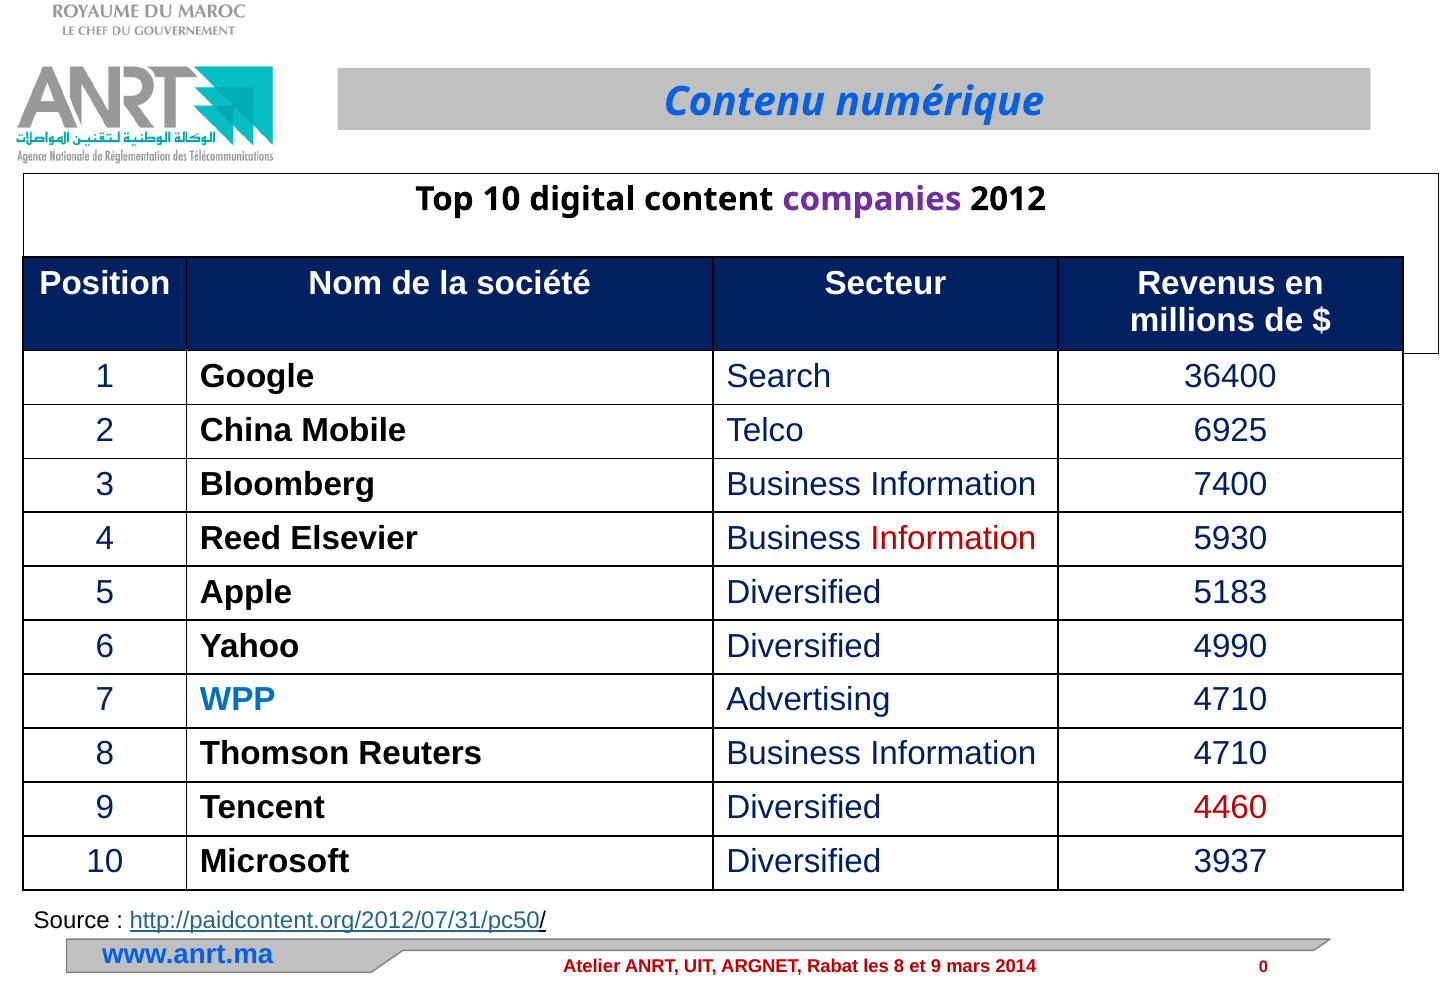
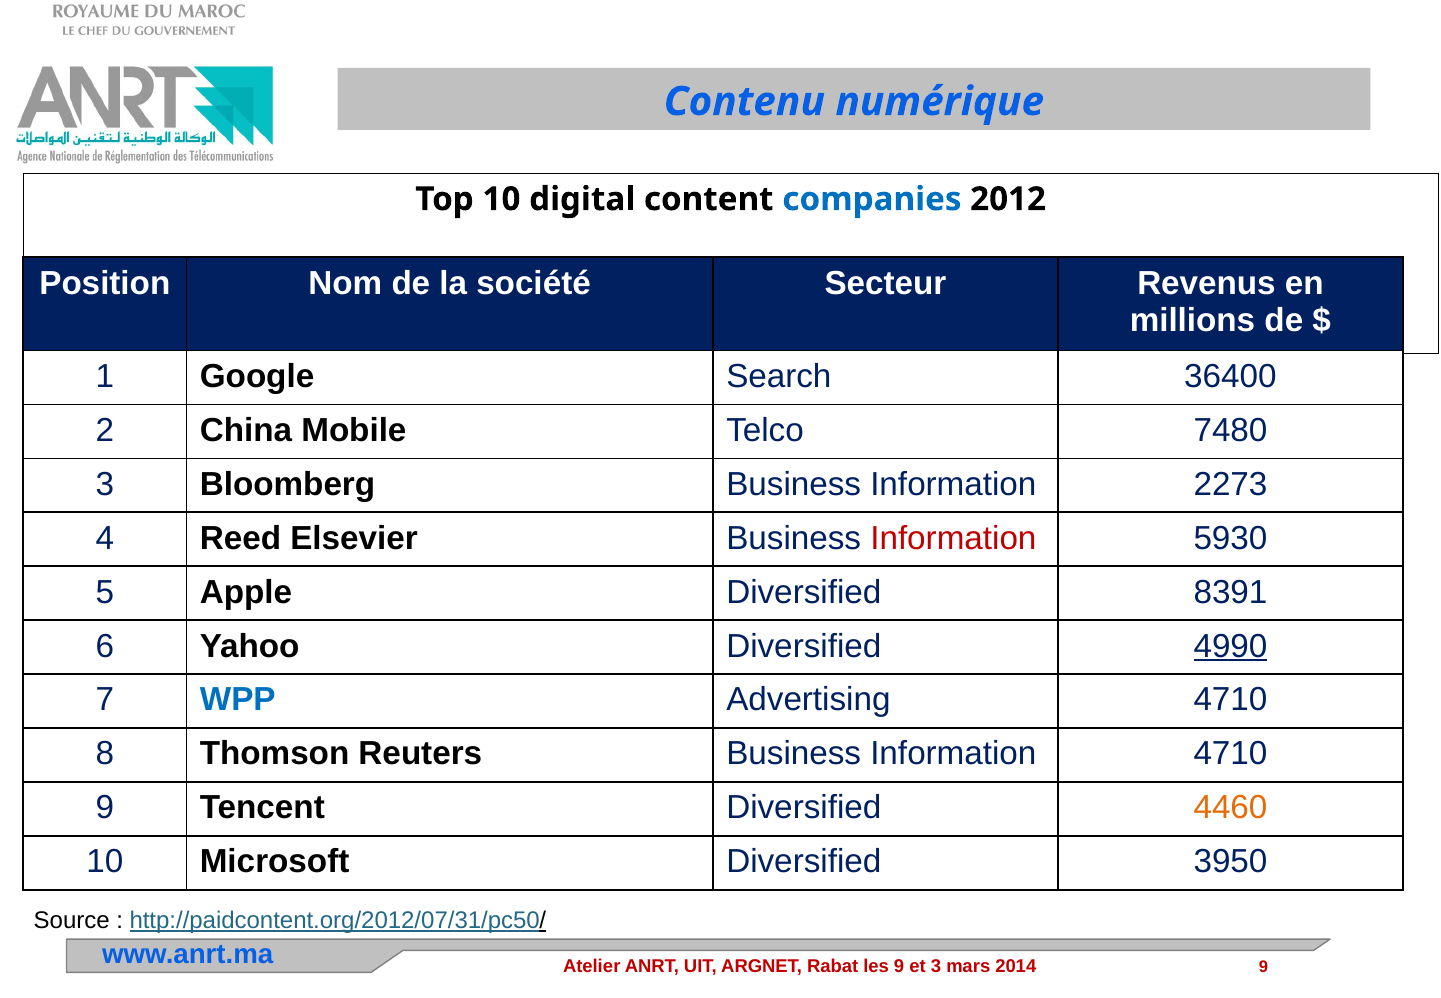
companies colour: purple -> blue
6925: 6925 -> 7480
7400: 7400 -> 2273
5183: 5183 -> 8391
4990 underline: none -> present
4460 colour: red -> orange
3937: 3937 -> 3950
0 at (1263, 967): 0 -> 9
8 at (899, 966): 8 -> 9
9 at (936, 966): 9 -> 3
